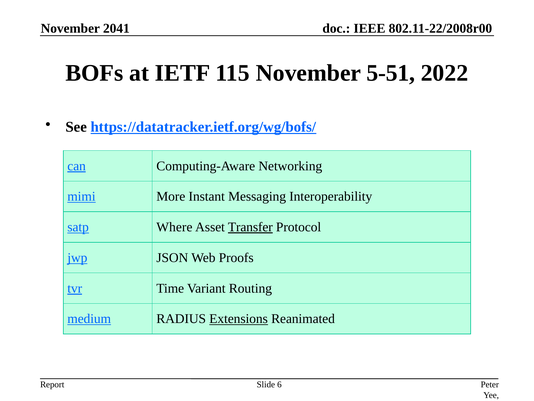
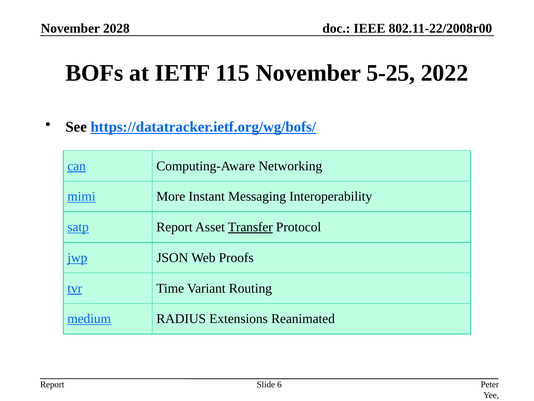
2041: 2041 -> 2028
5-51: 5-51 -> 5-25
satp Where: Where -> Report
Extensions underline: present -> none
